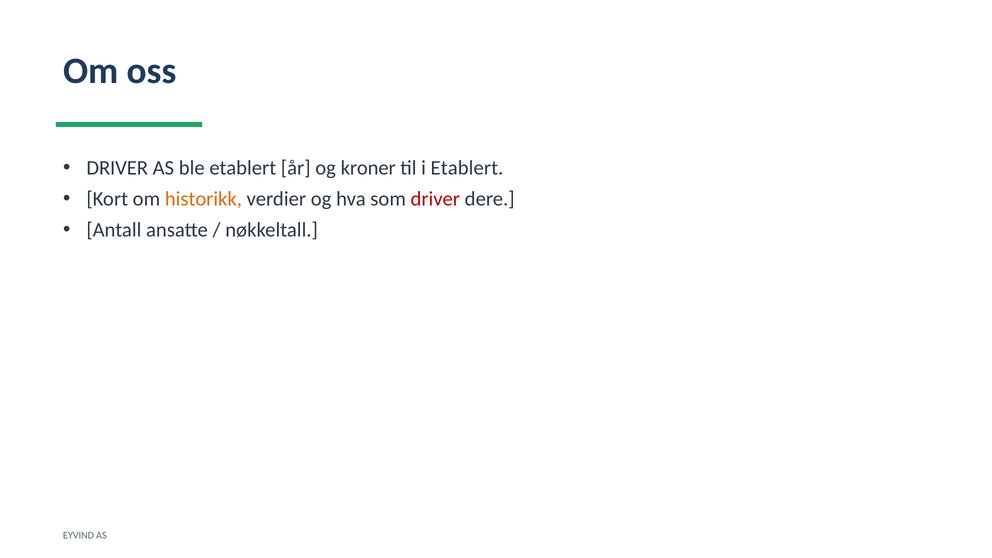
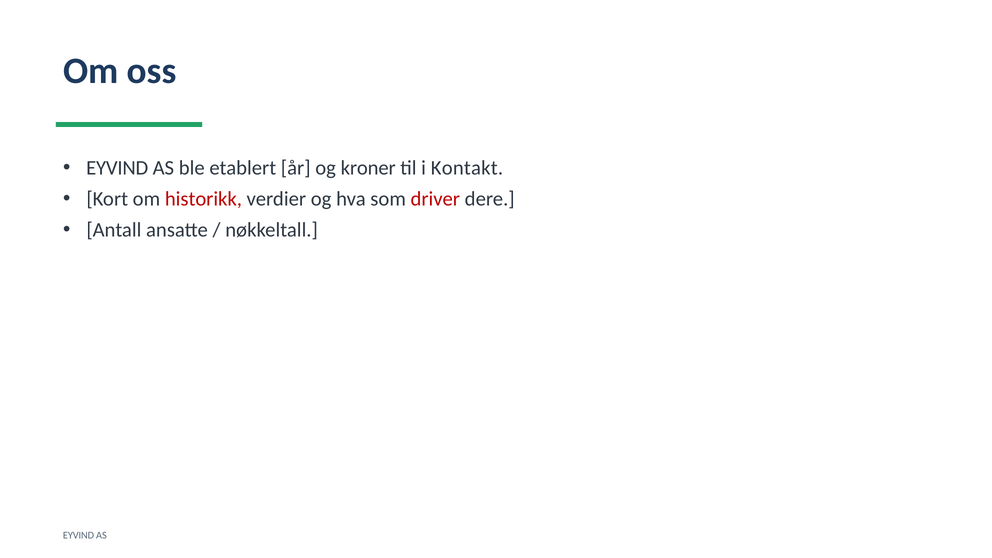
DRIVER at (117, 168): DRIVER -> EYVIND
i Etablert: Etablert -> Kontakt
historikk colour: orange -> red
